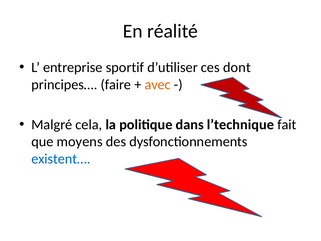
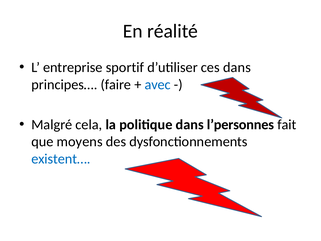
ces dont: dont -> dans
avec colour: orange -> blue
l’technique: l’technique -> l’personnes
